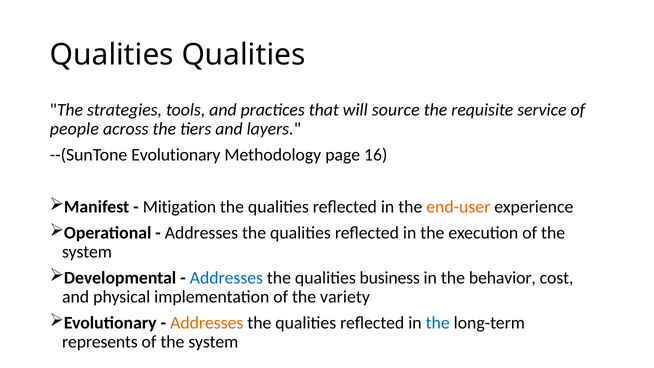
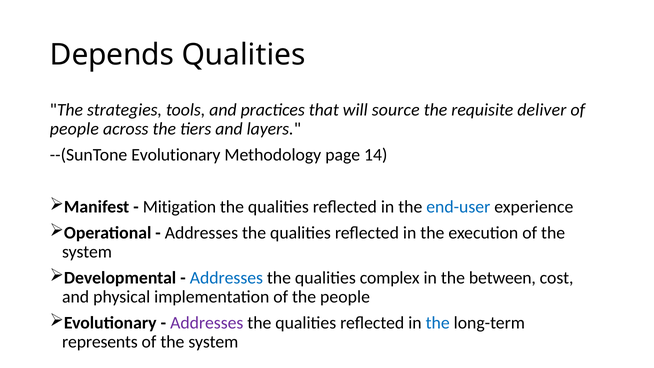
Qualities at (112, 55): Qualities -> Depends
service: service -> deliver
16: 16 -> 14
end-user colour: orange -> blue
business: business -> complex
behavior: behavior -> between
the variety: variety -> people
Addresses at (207, 323) colour: orange -> purple
